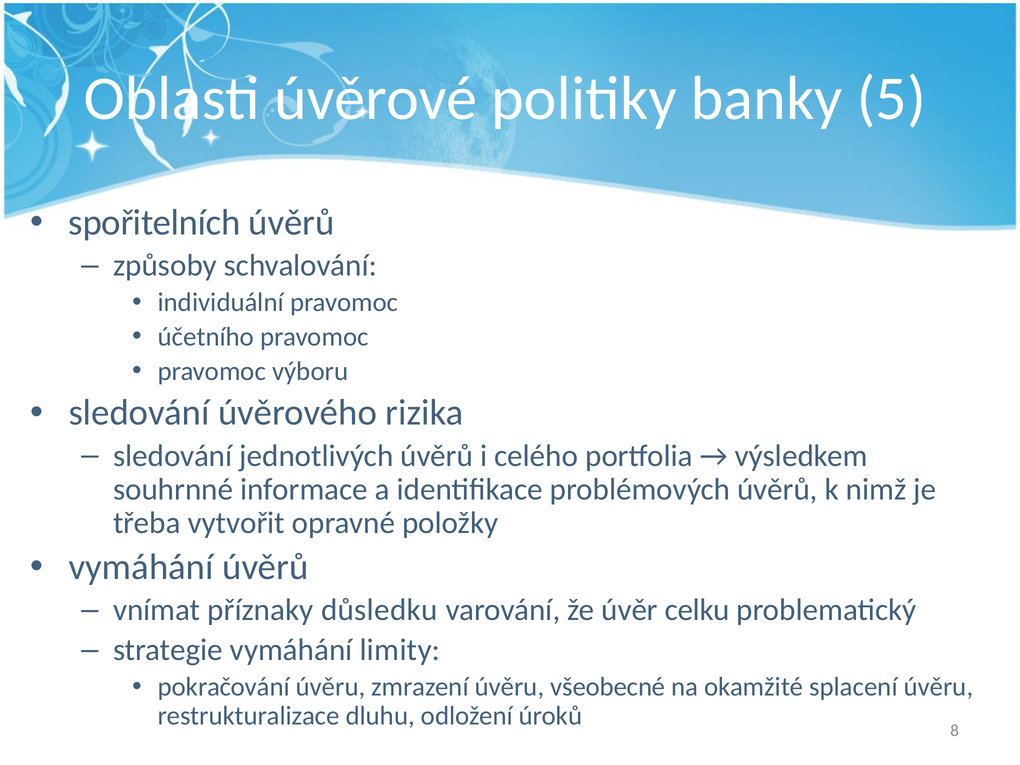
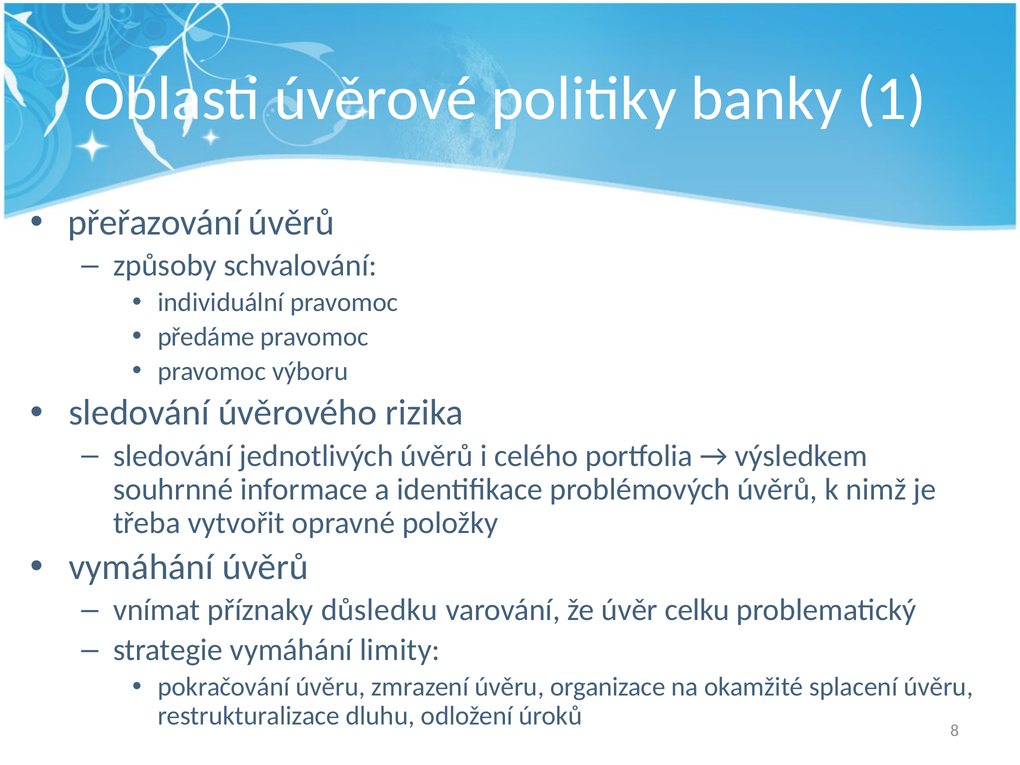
5: 5 -> 1
spořitelních: spořitelních -> přeřazování
účetního: účetního -> předáme
všeobecné: všeobecné -> organizace
